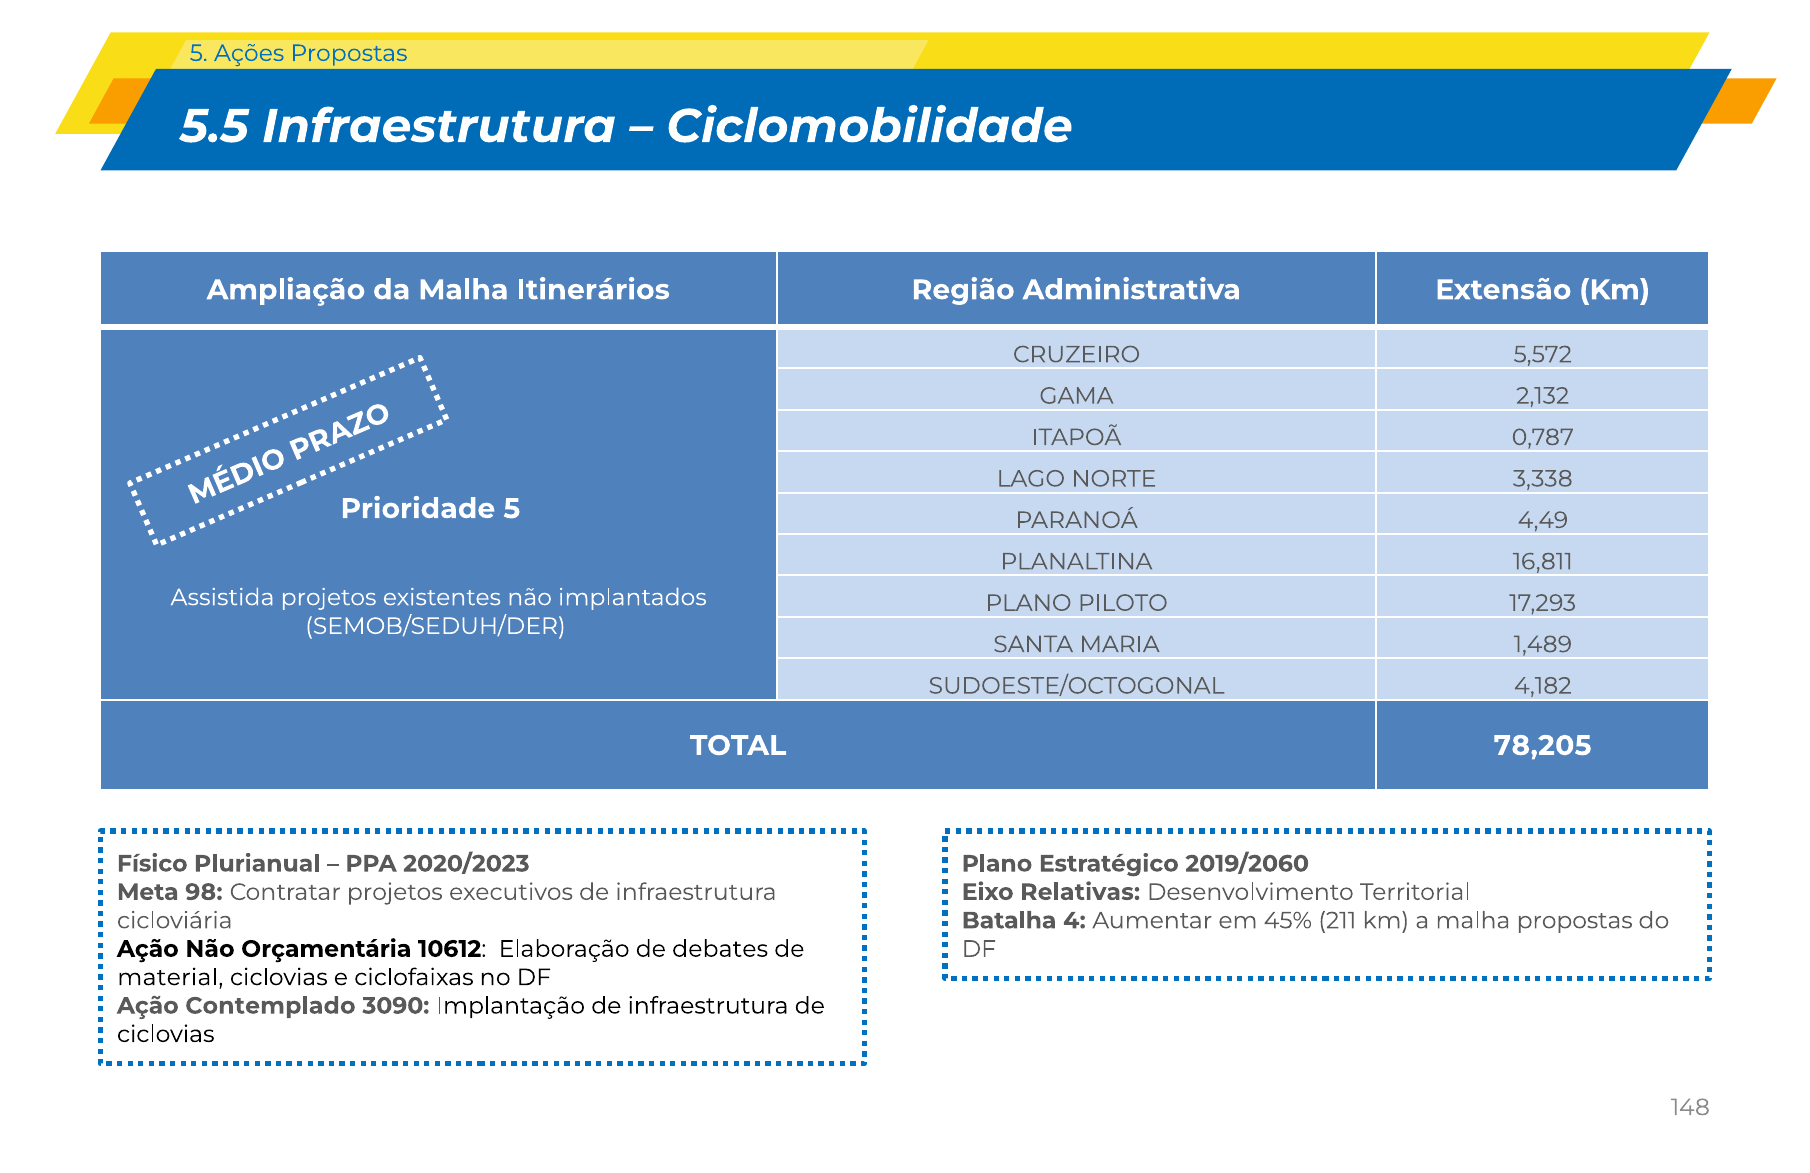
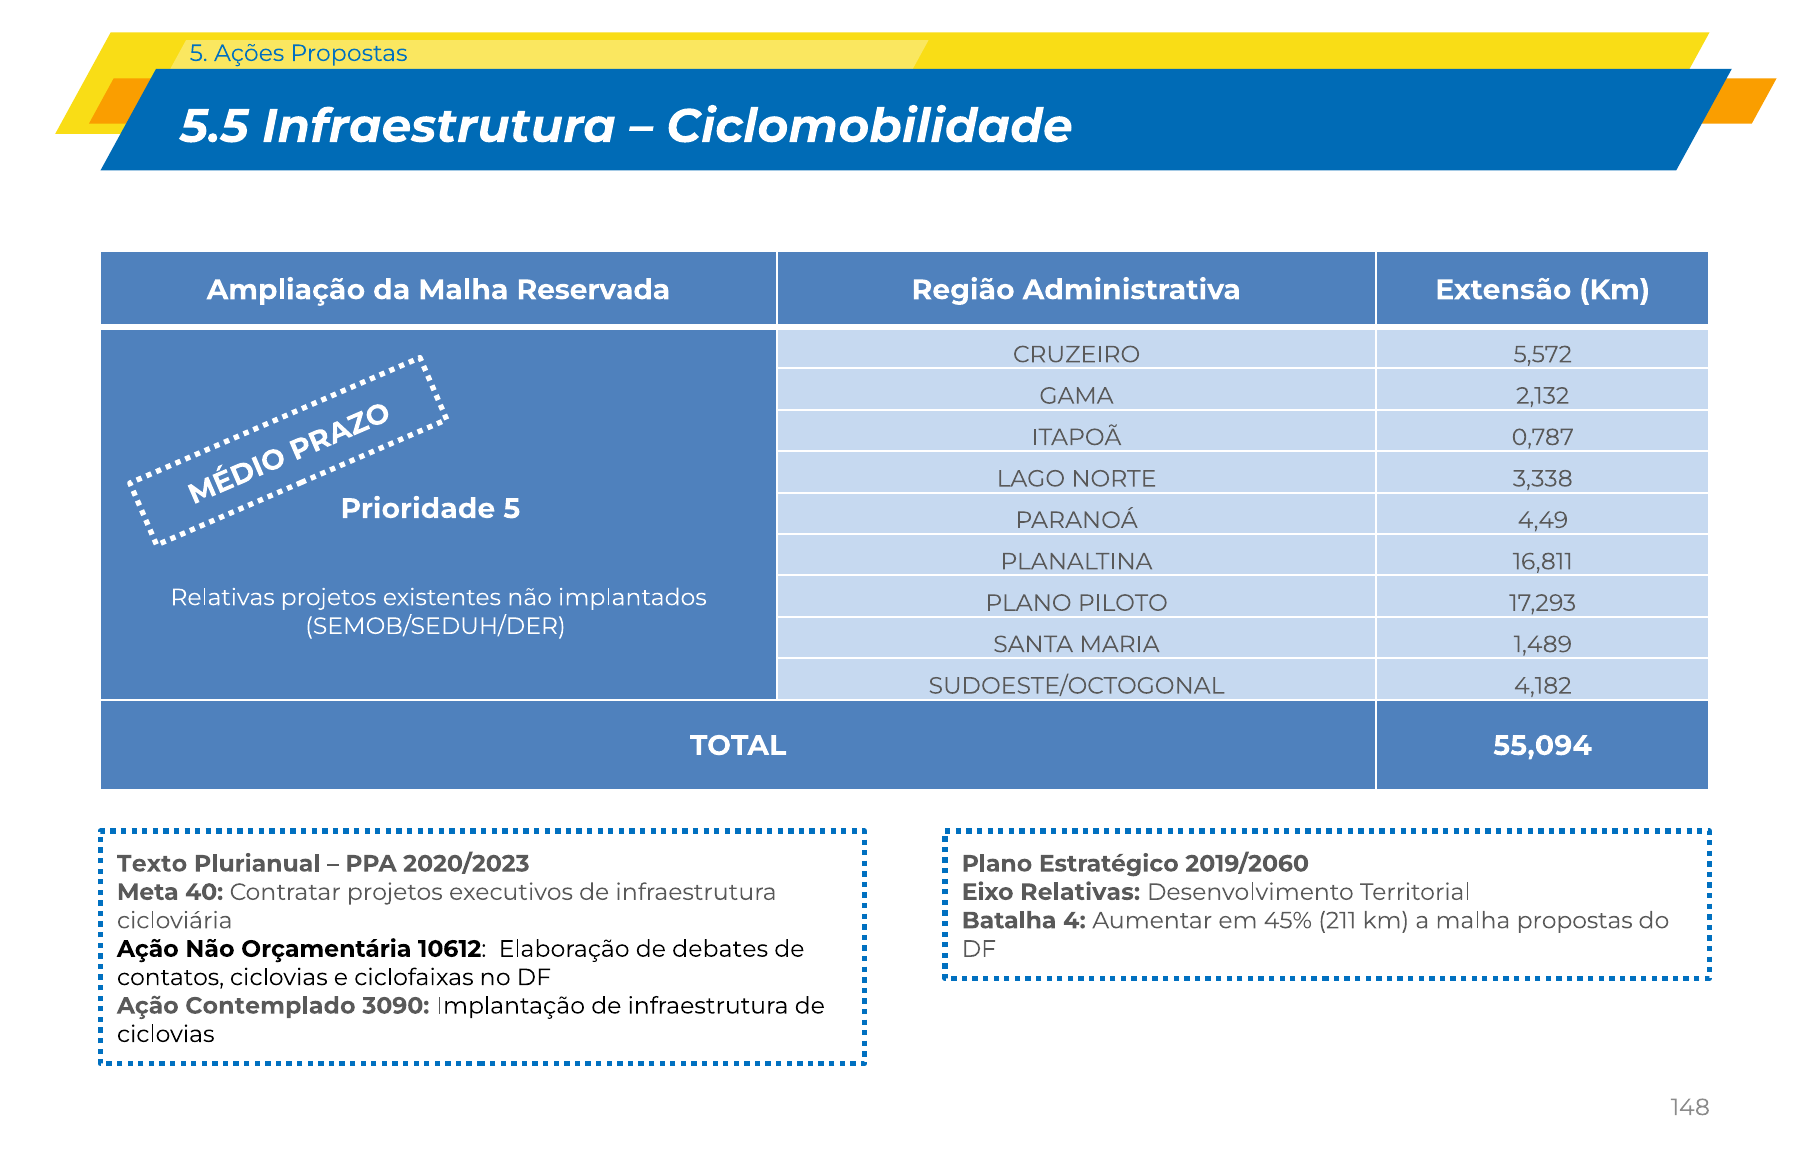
Itinerários: Itinerários -> Reservada
Assistida at (222, 598): Assistida -> Relativas
78,205: 78,205 -> 55,094
Físico: Físico -> Texto
98: 98 -> 40
material: material -> contatos
